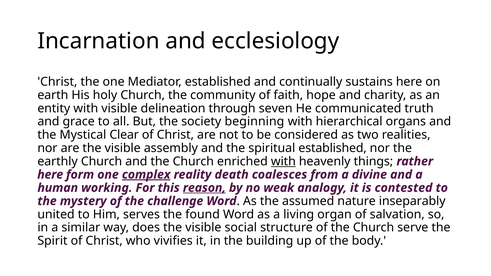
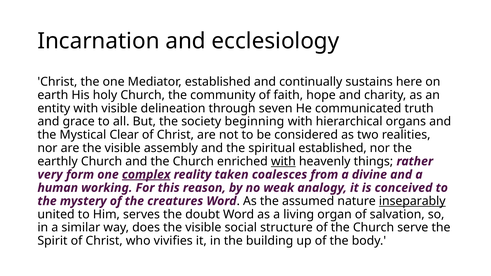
here at (50, 175): here -> very
death: death -> taken
reason underline: present -> none
contested: contested -> conceived
challenge: challenge -> creatures
inseparably underline: none -> present
found: found -> doubt
